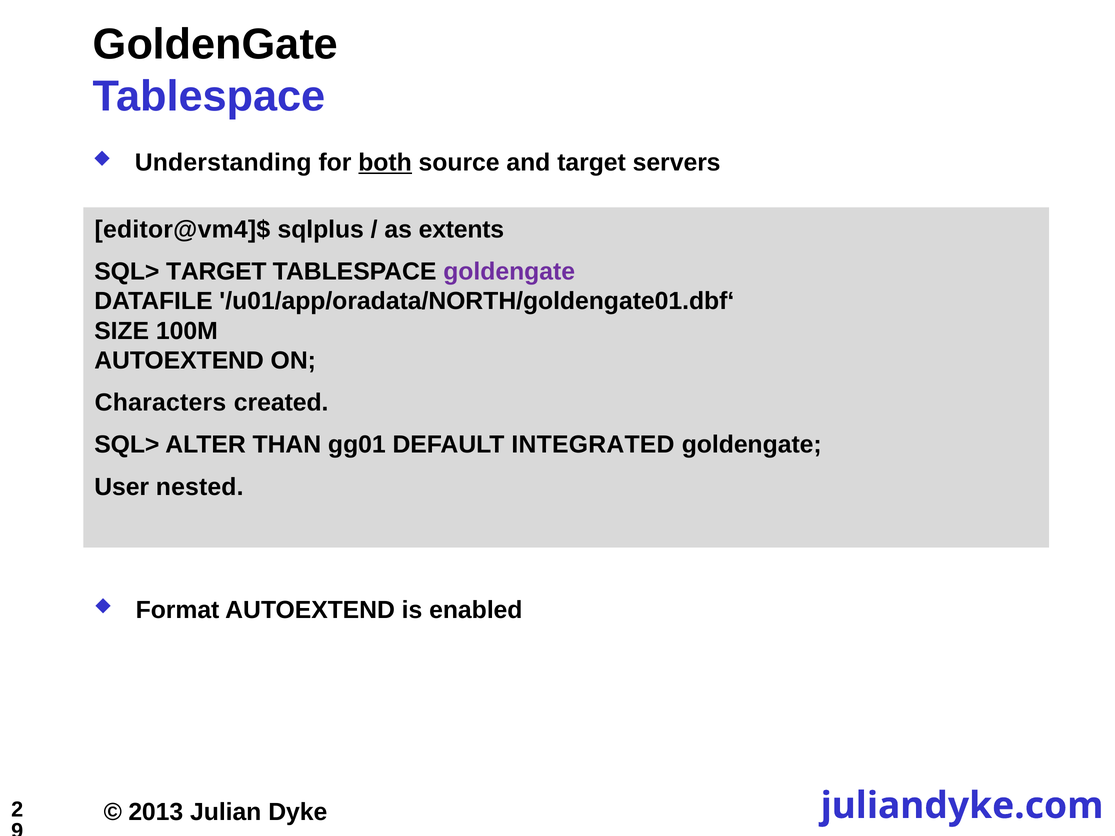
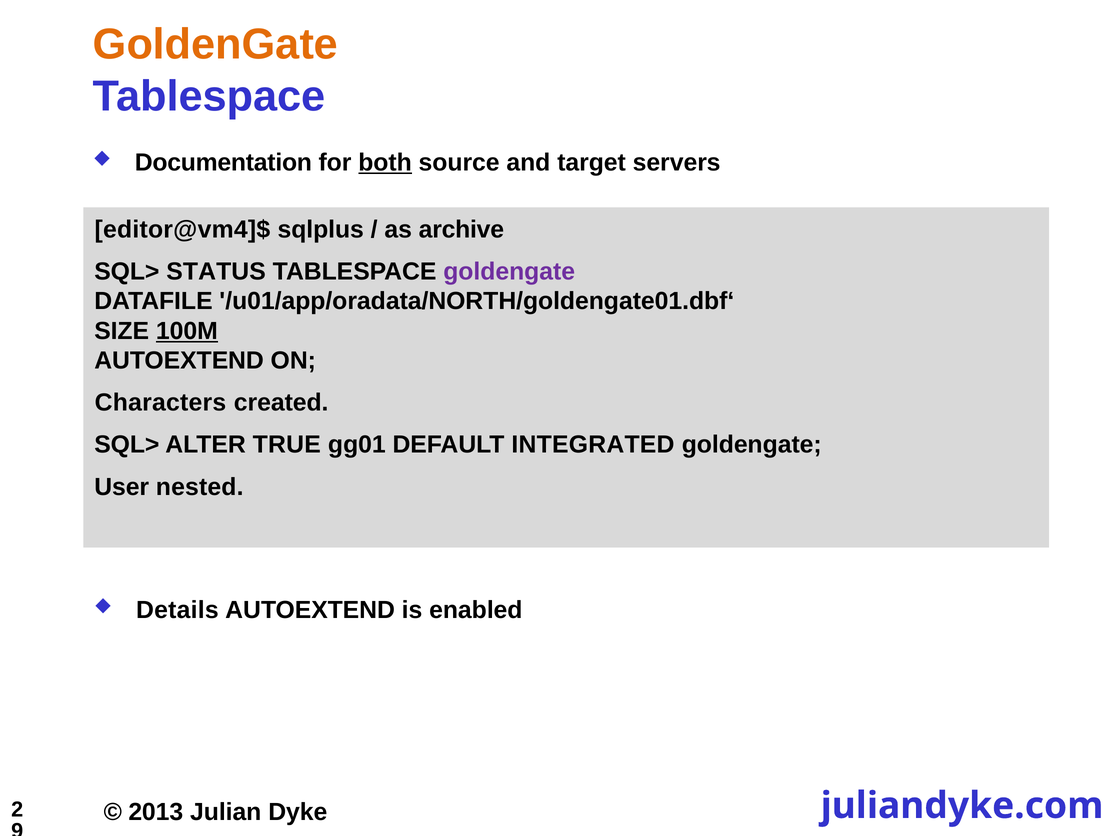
GoldenGate at (215, 45) colour: black -> orange
Understanding: Understanding -> Documentation
extents: extents -> archive
SQL> TARGET: TARGET -> STATUS
100M underline: none -> present
THAN: THAN -> TRUE
Format: Format -> Details
